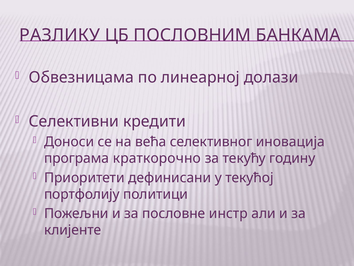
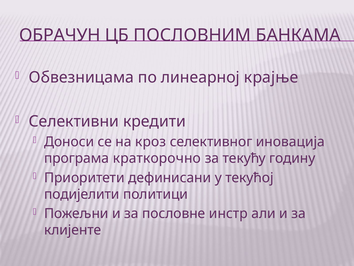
РАЗЛИКУ: РАЗЛИКУ -> ОБРАЧУН
долази: долази -> крајње
већа: већа -> кроз
портфолију: портфолију -> подијелити
